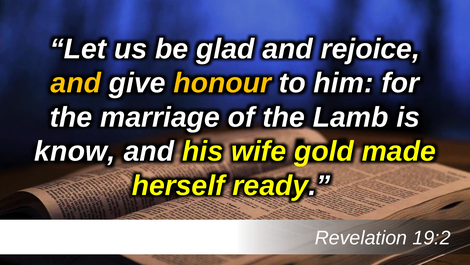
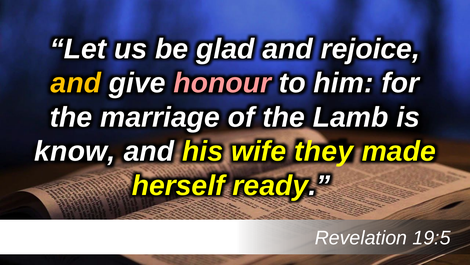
honour colour: yellow -> pink
gold: gold -> they
19:2: 19:2 -> 19:5
